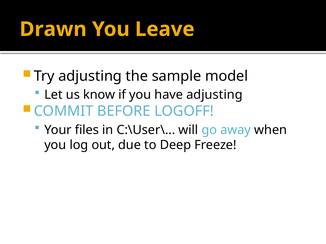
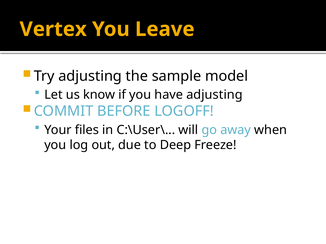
Drawn: Drawn -> Vertex
